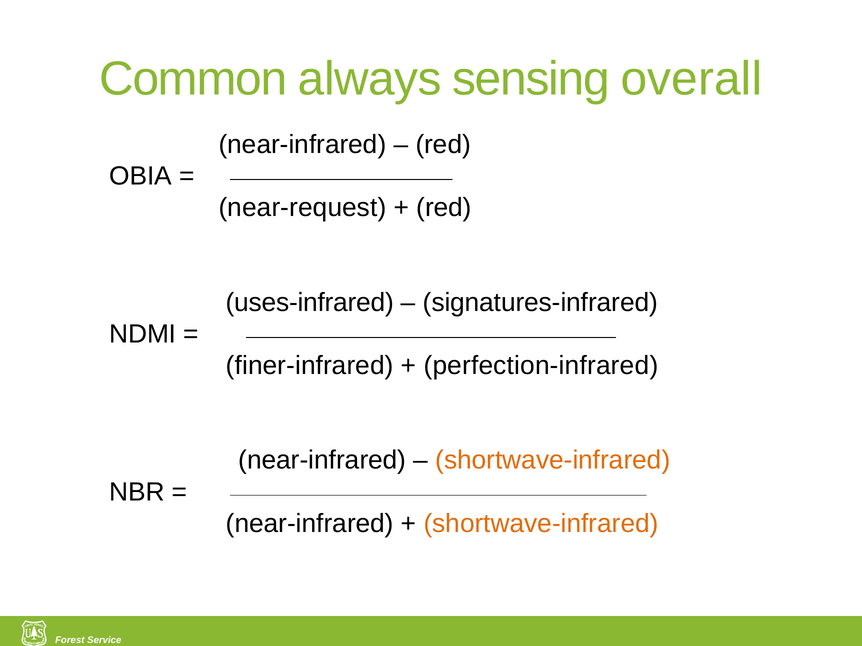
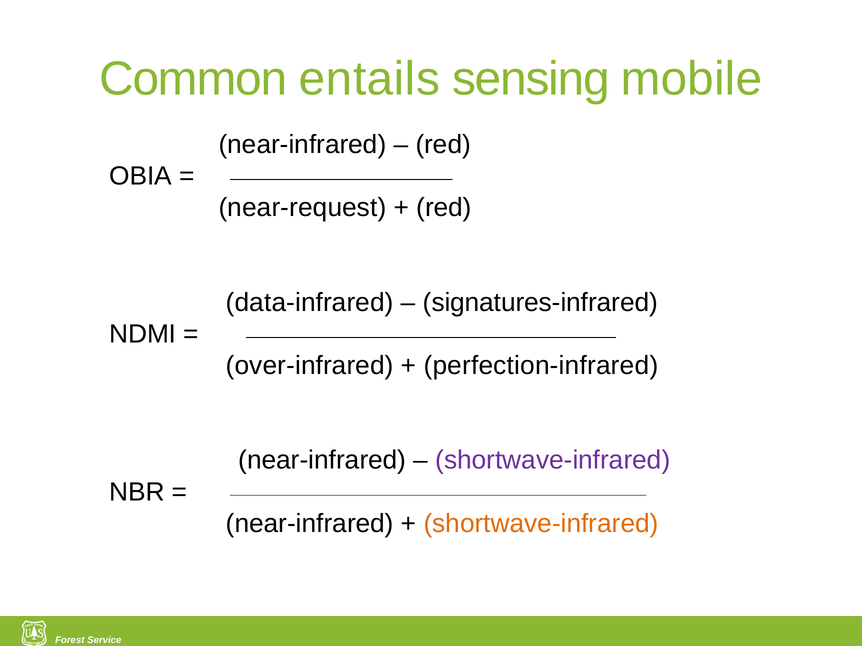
always: always -> entails
overall: overall -> mobile
uses-infrared: uses-infrared -> data-infrared
finer-infrared: finer-infrared -> over-infrared
shortwave-infrared at (553, 461) colour: orange -> purple
